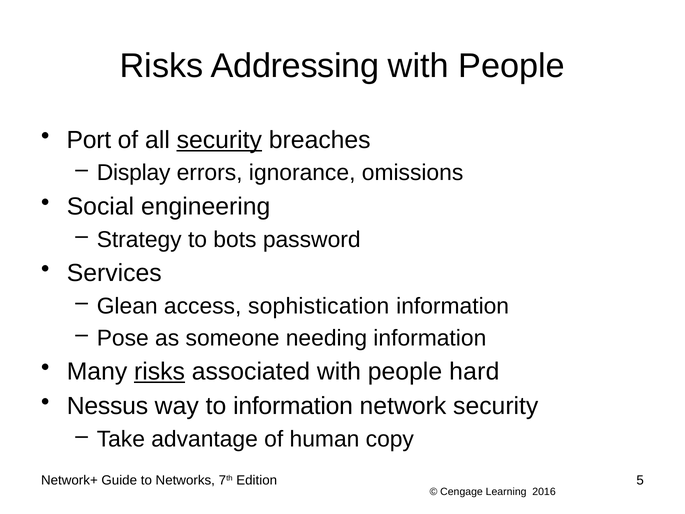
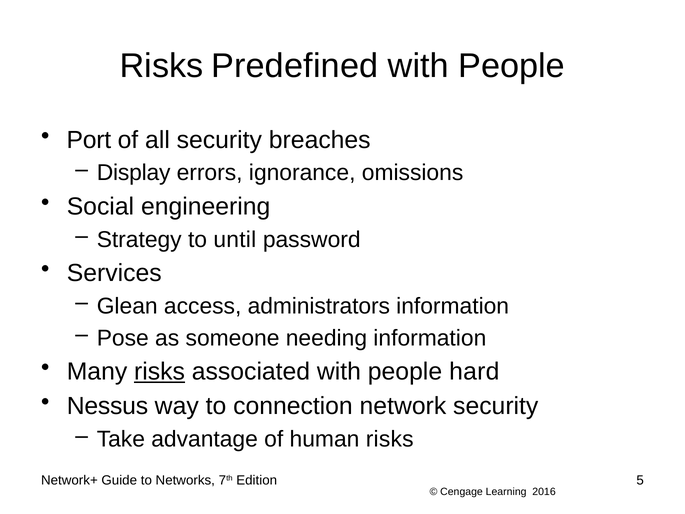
Addressing: Addressing -> Predefined
security at (219, 140) underline: present -> none
bots: bots -> until
sophistication: sophistication -> administrators
to information: information -> connection
human copy: copy -> risks
